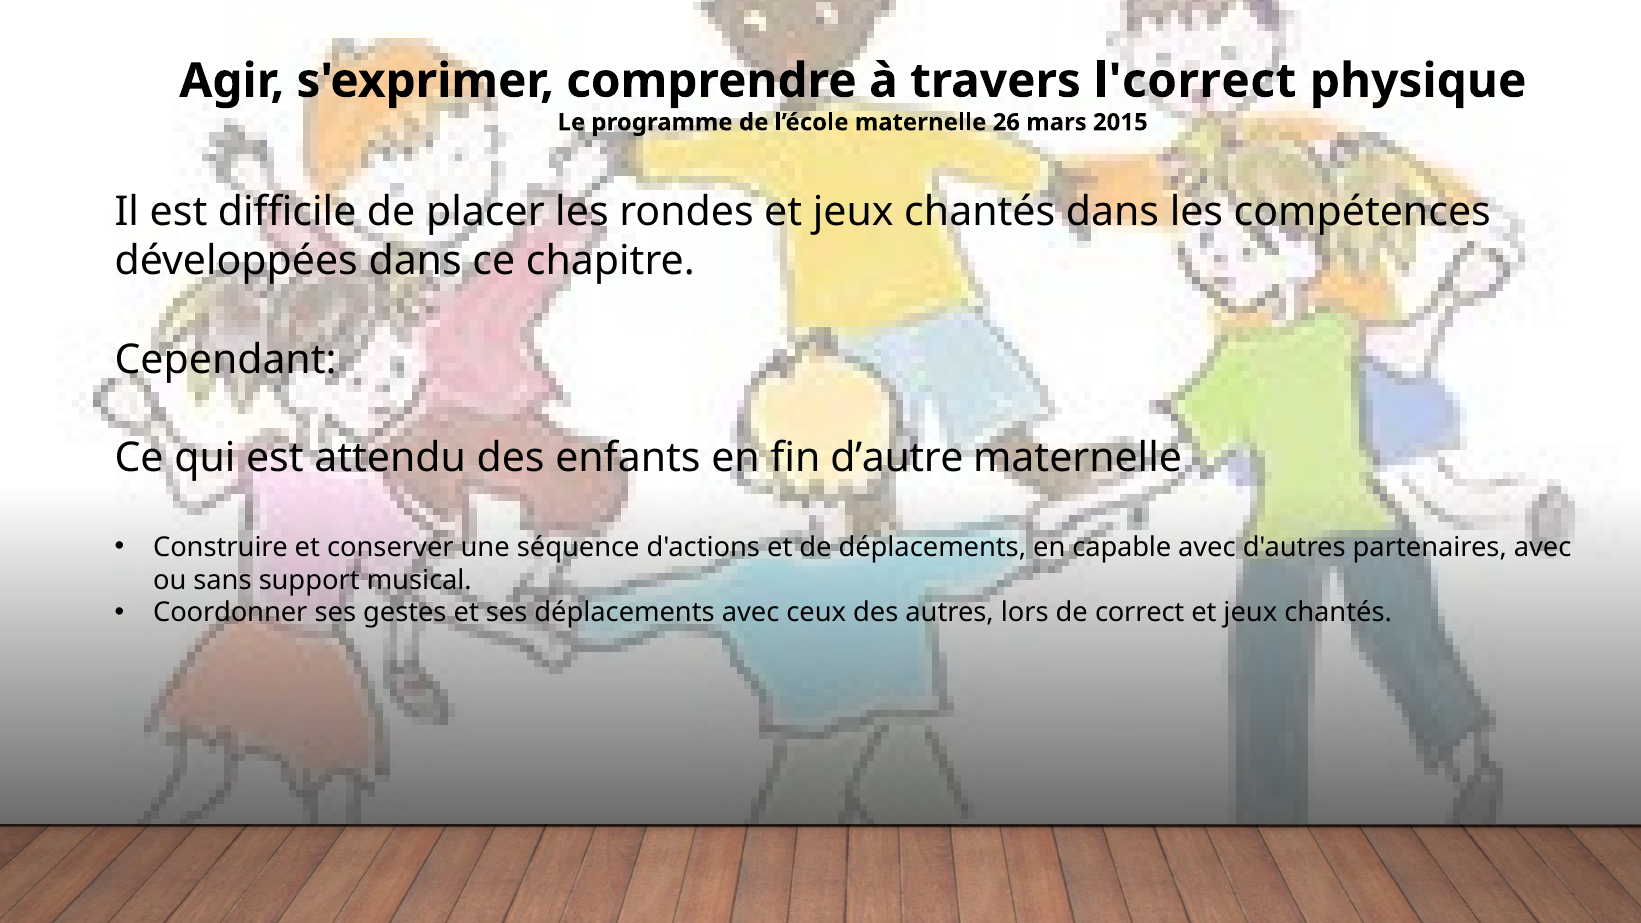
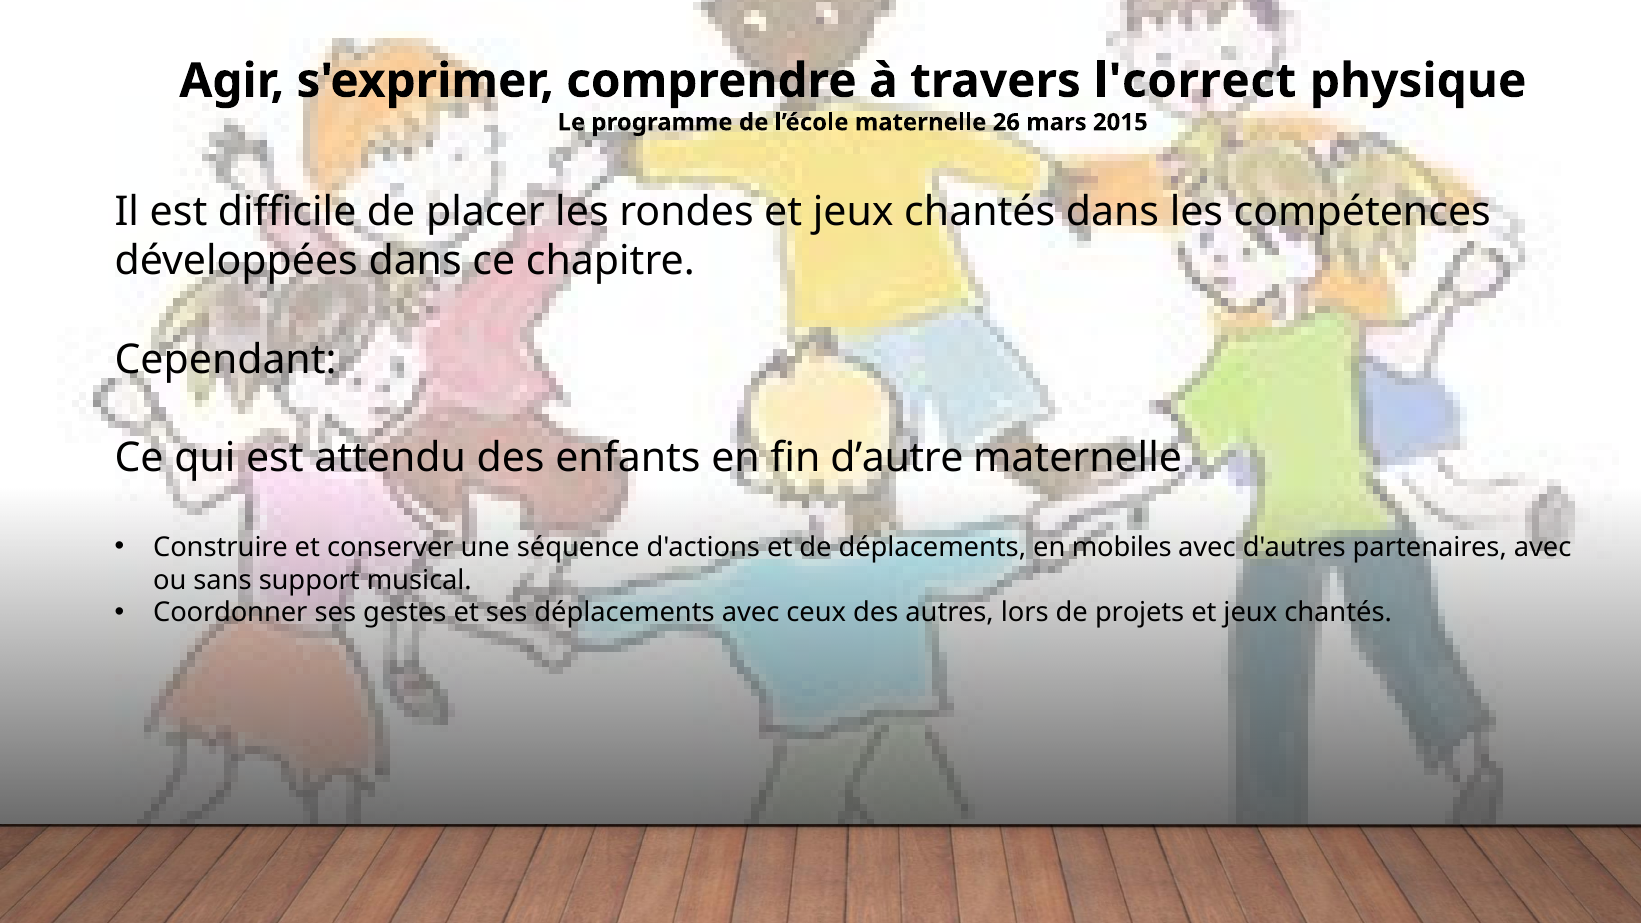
capable: capable -> mobiles
correct: correct -> projets
